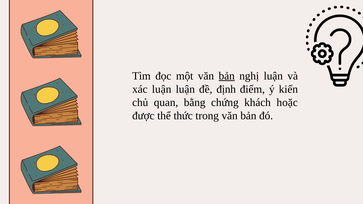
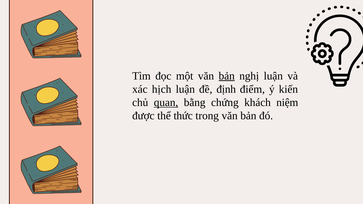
xác luận: luận -> hịch
quan underline: none -> present
hoặc: hoặc -> niệm
